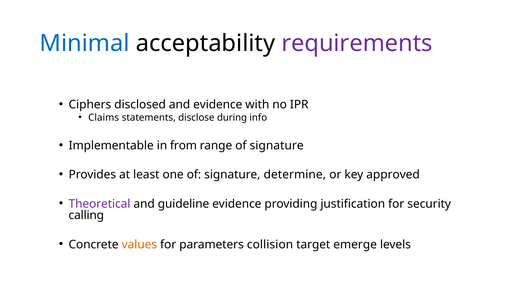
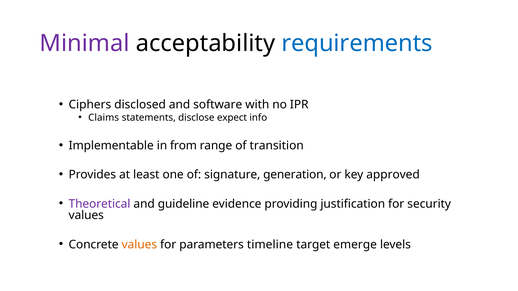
Minimal colour: blue -> purple
requirements colour: purple -> blue
and evidence: evidence -> software
during: during -> expect
range of signature: signature -> transition
determine: determine -> generation
calling at (86, 216): calling -> values
collision: collision -> timeline
